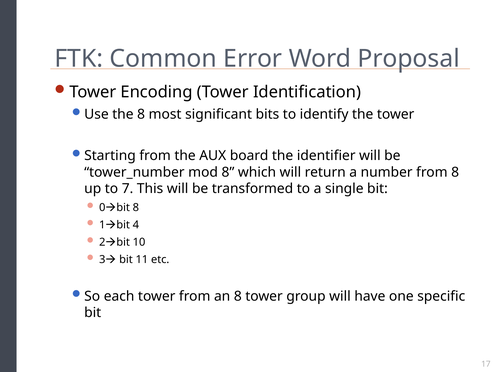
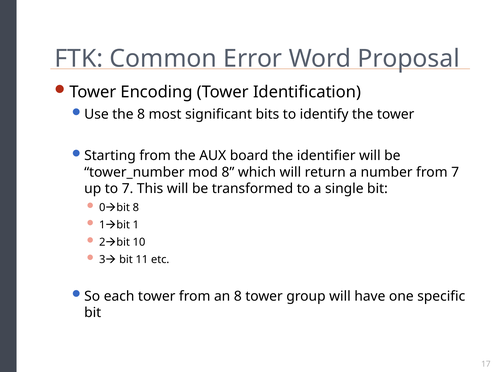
from 8: 8 -> 7
4: 4 -> 1
